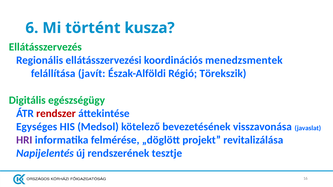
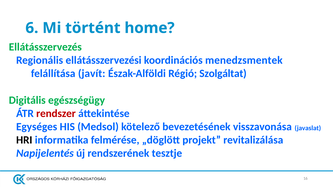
kusza: kusza -> home
Törekszik: Törekszik -> Szolgáltat
HRI colour: purple -> black
